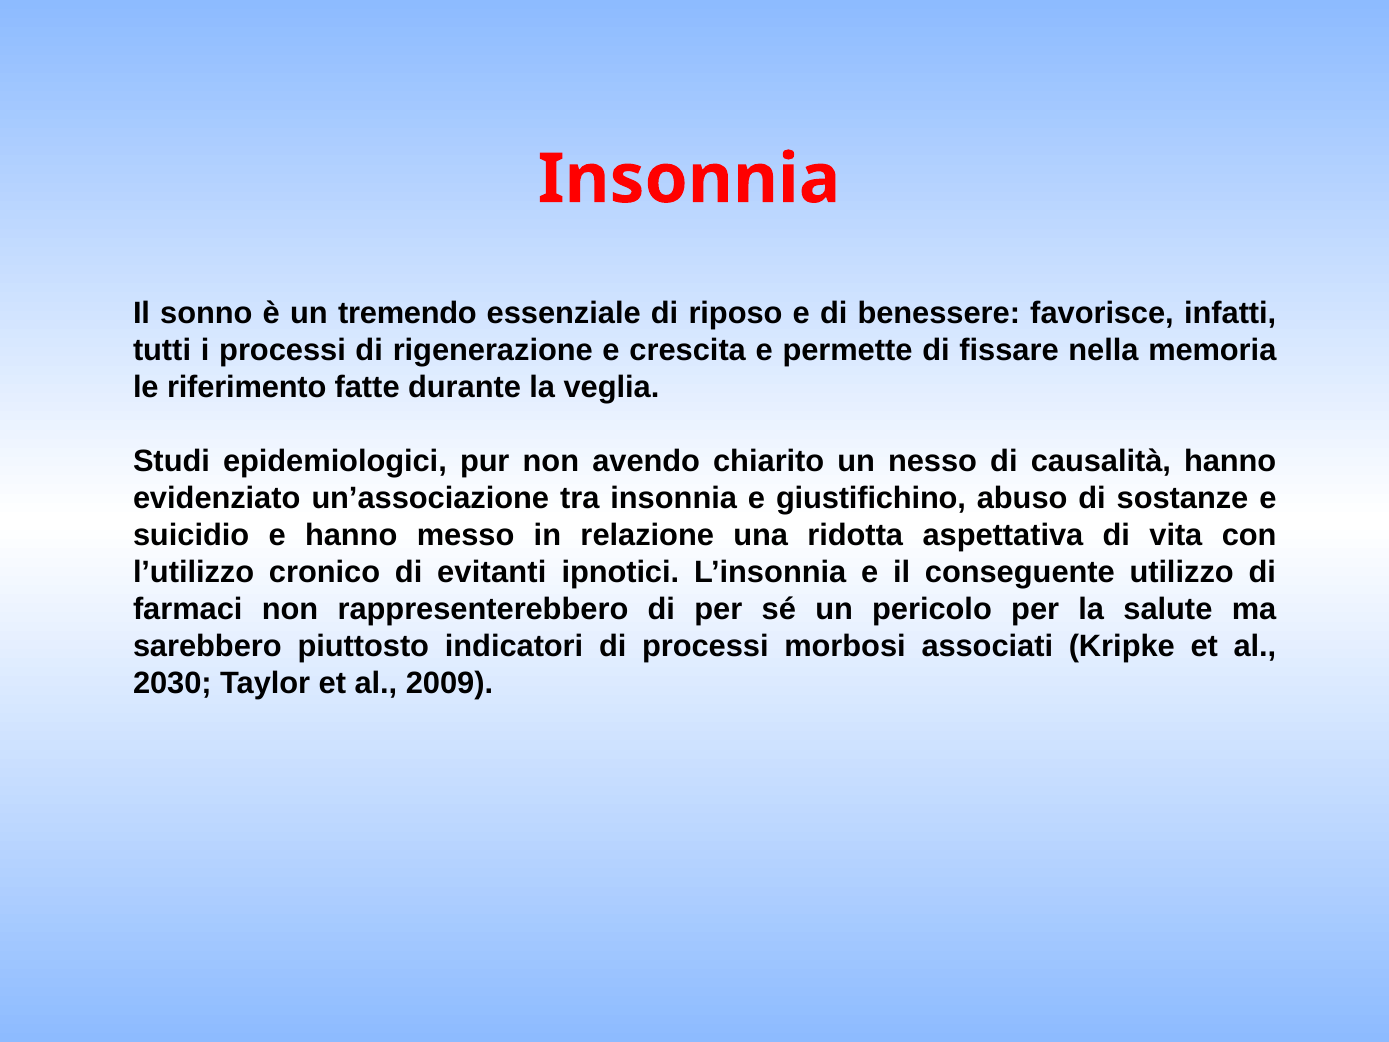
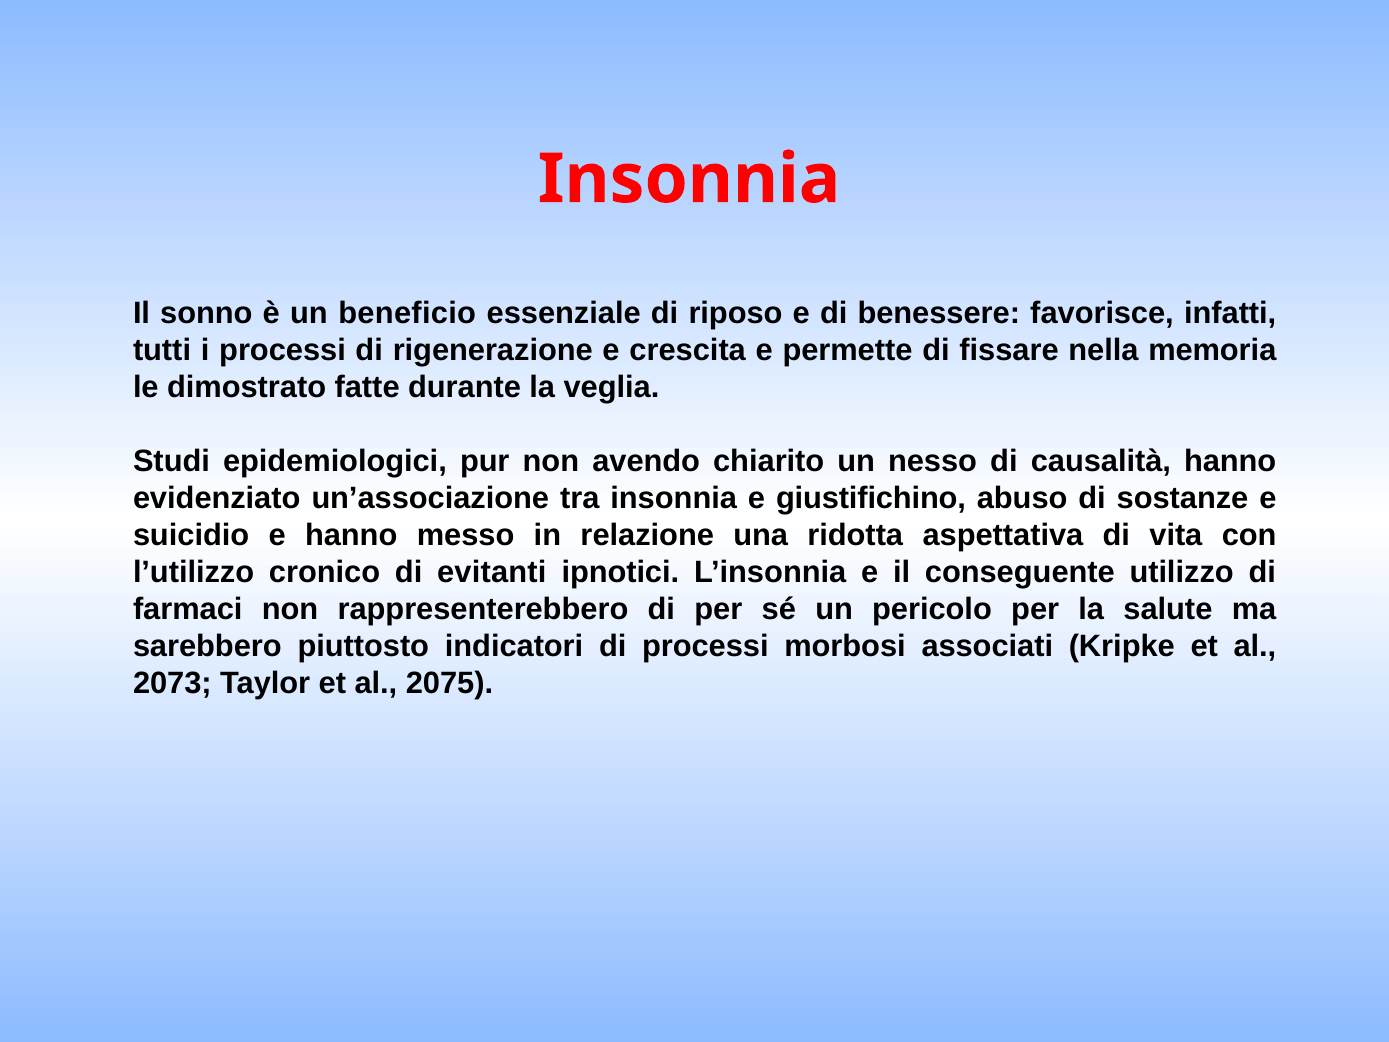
tremendo: tremendo -> beneficio
riferimento: riferimento -> dimostrato
2030: 2030 -> 2073
2009: 2009 -> 2075
